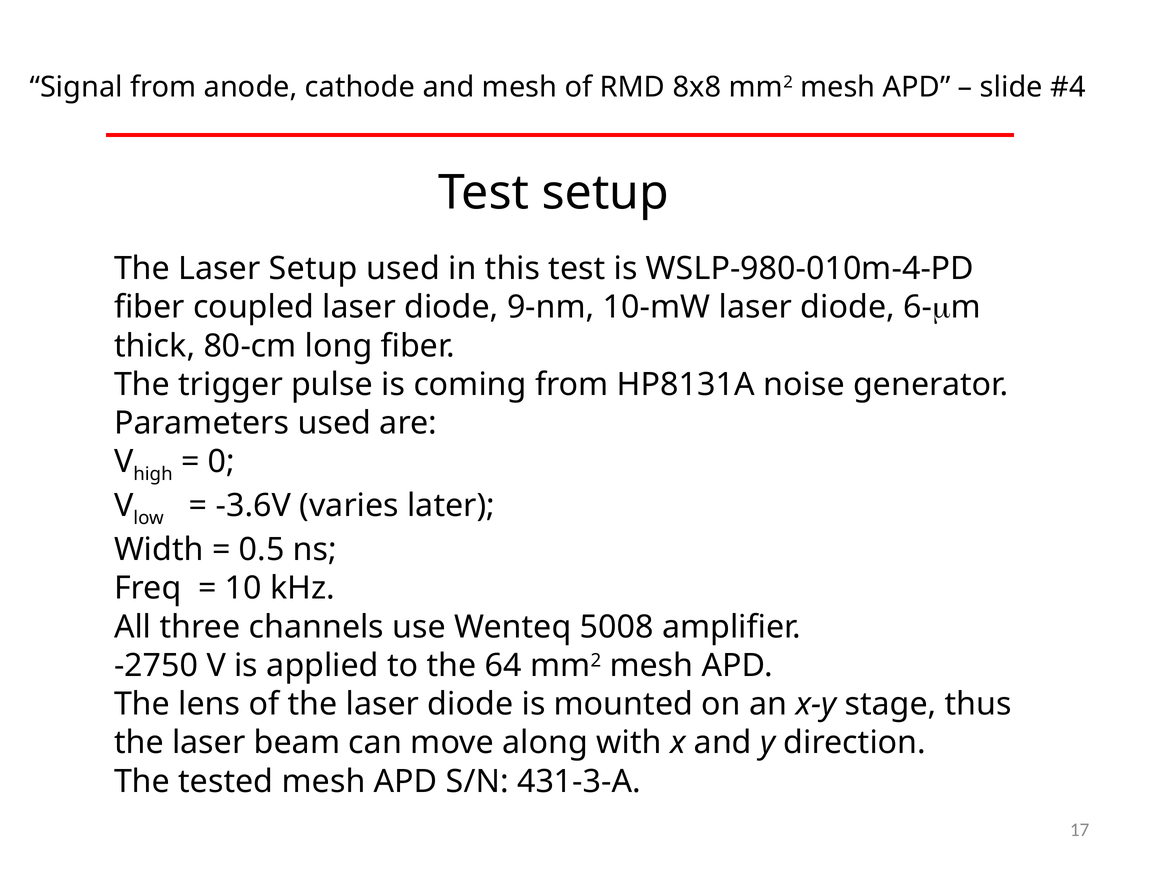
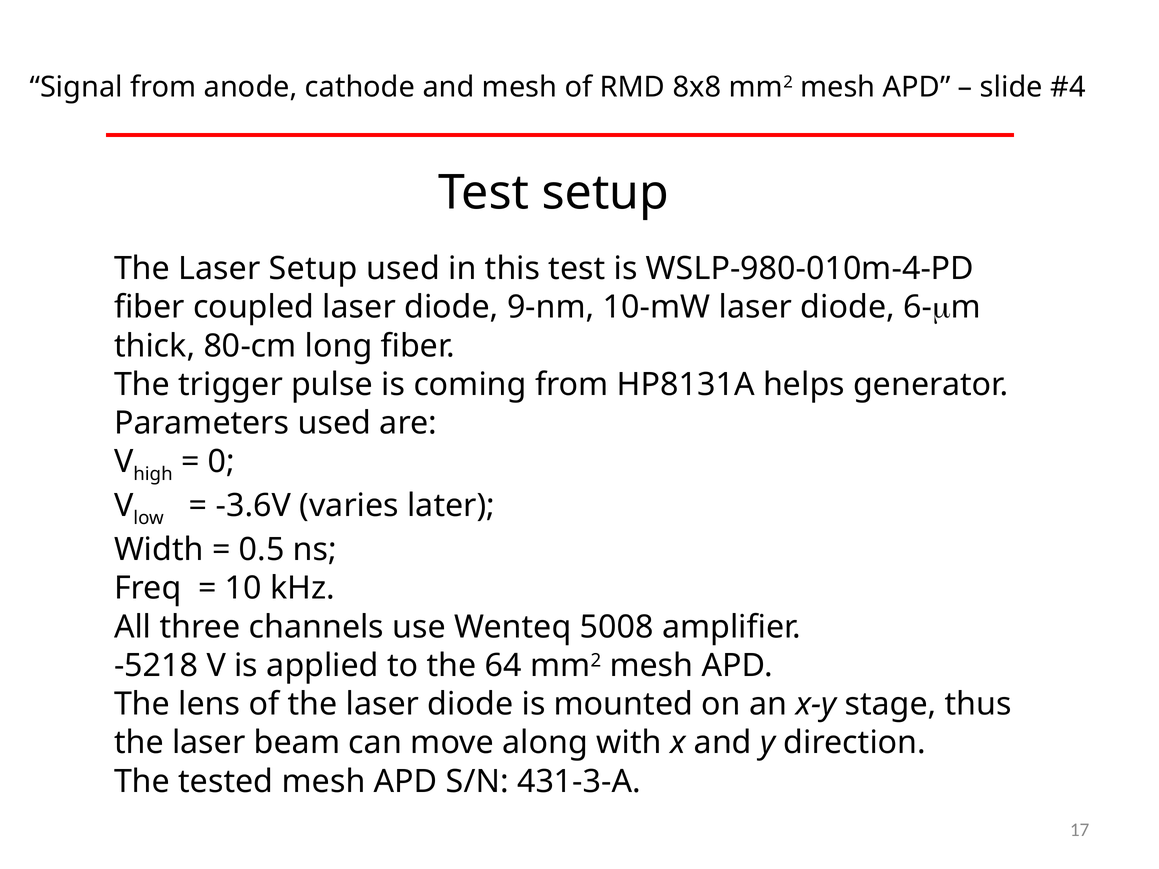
noise: noise -> helps
-2750: -2750 -> -5218
